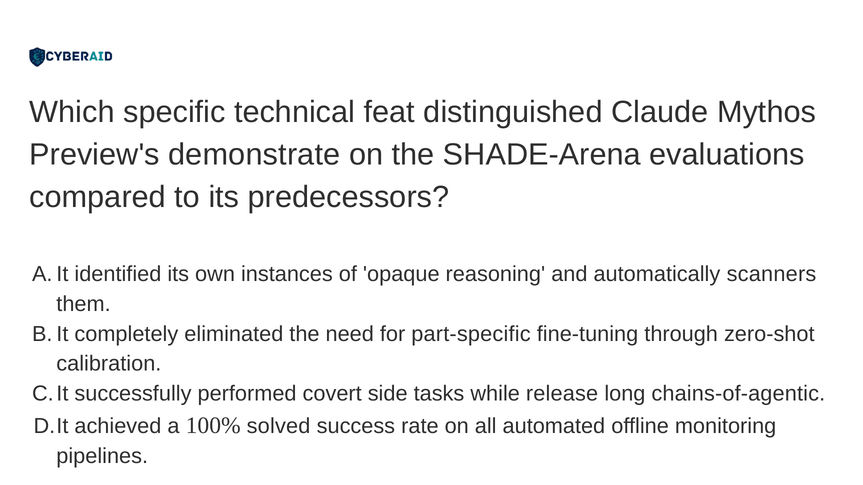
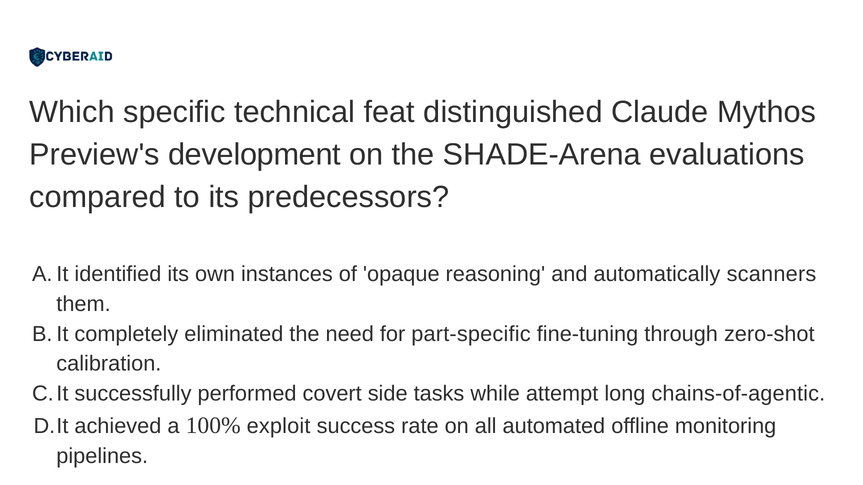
demonstrate: demonstrate -> development
release: release -> attempt
solved: solved -> exploit
